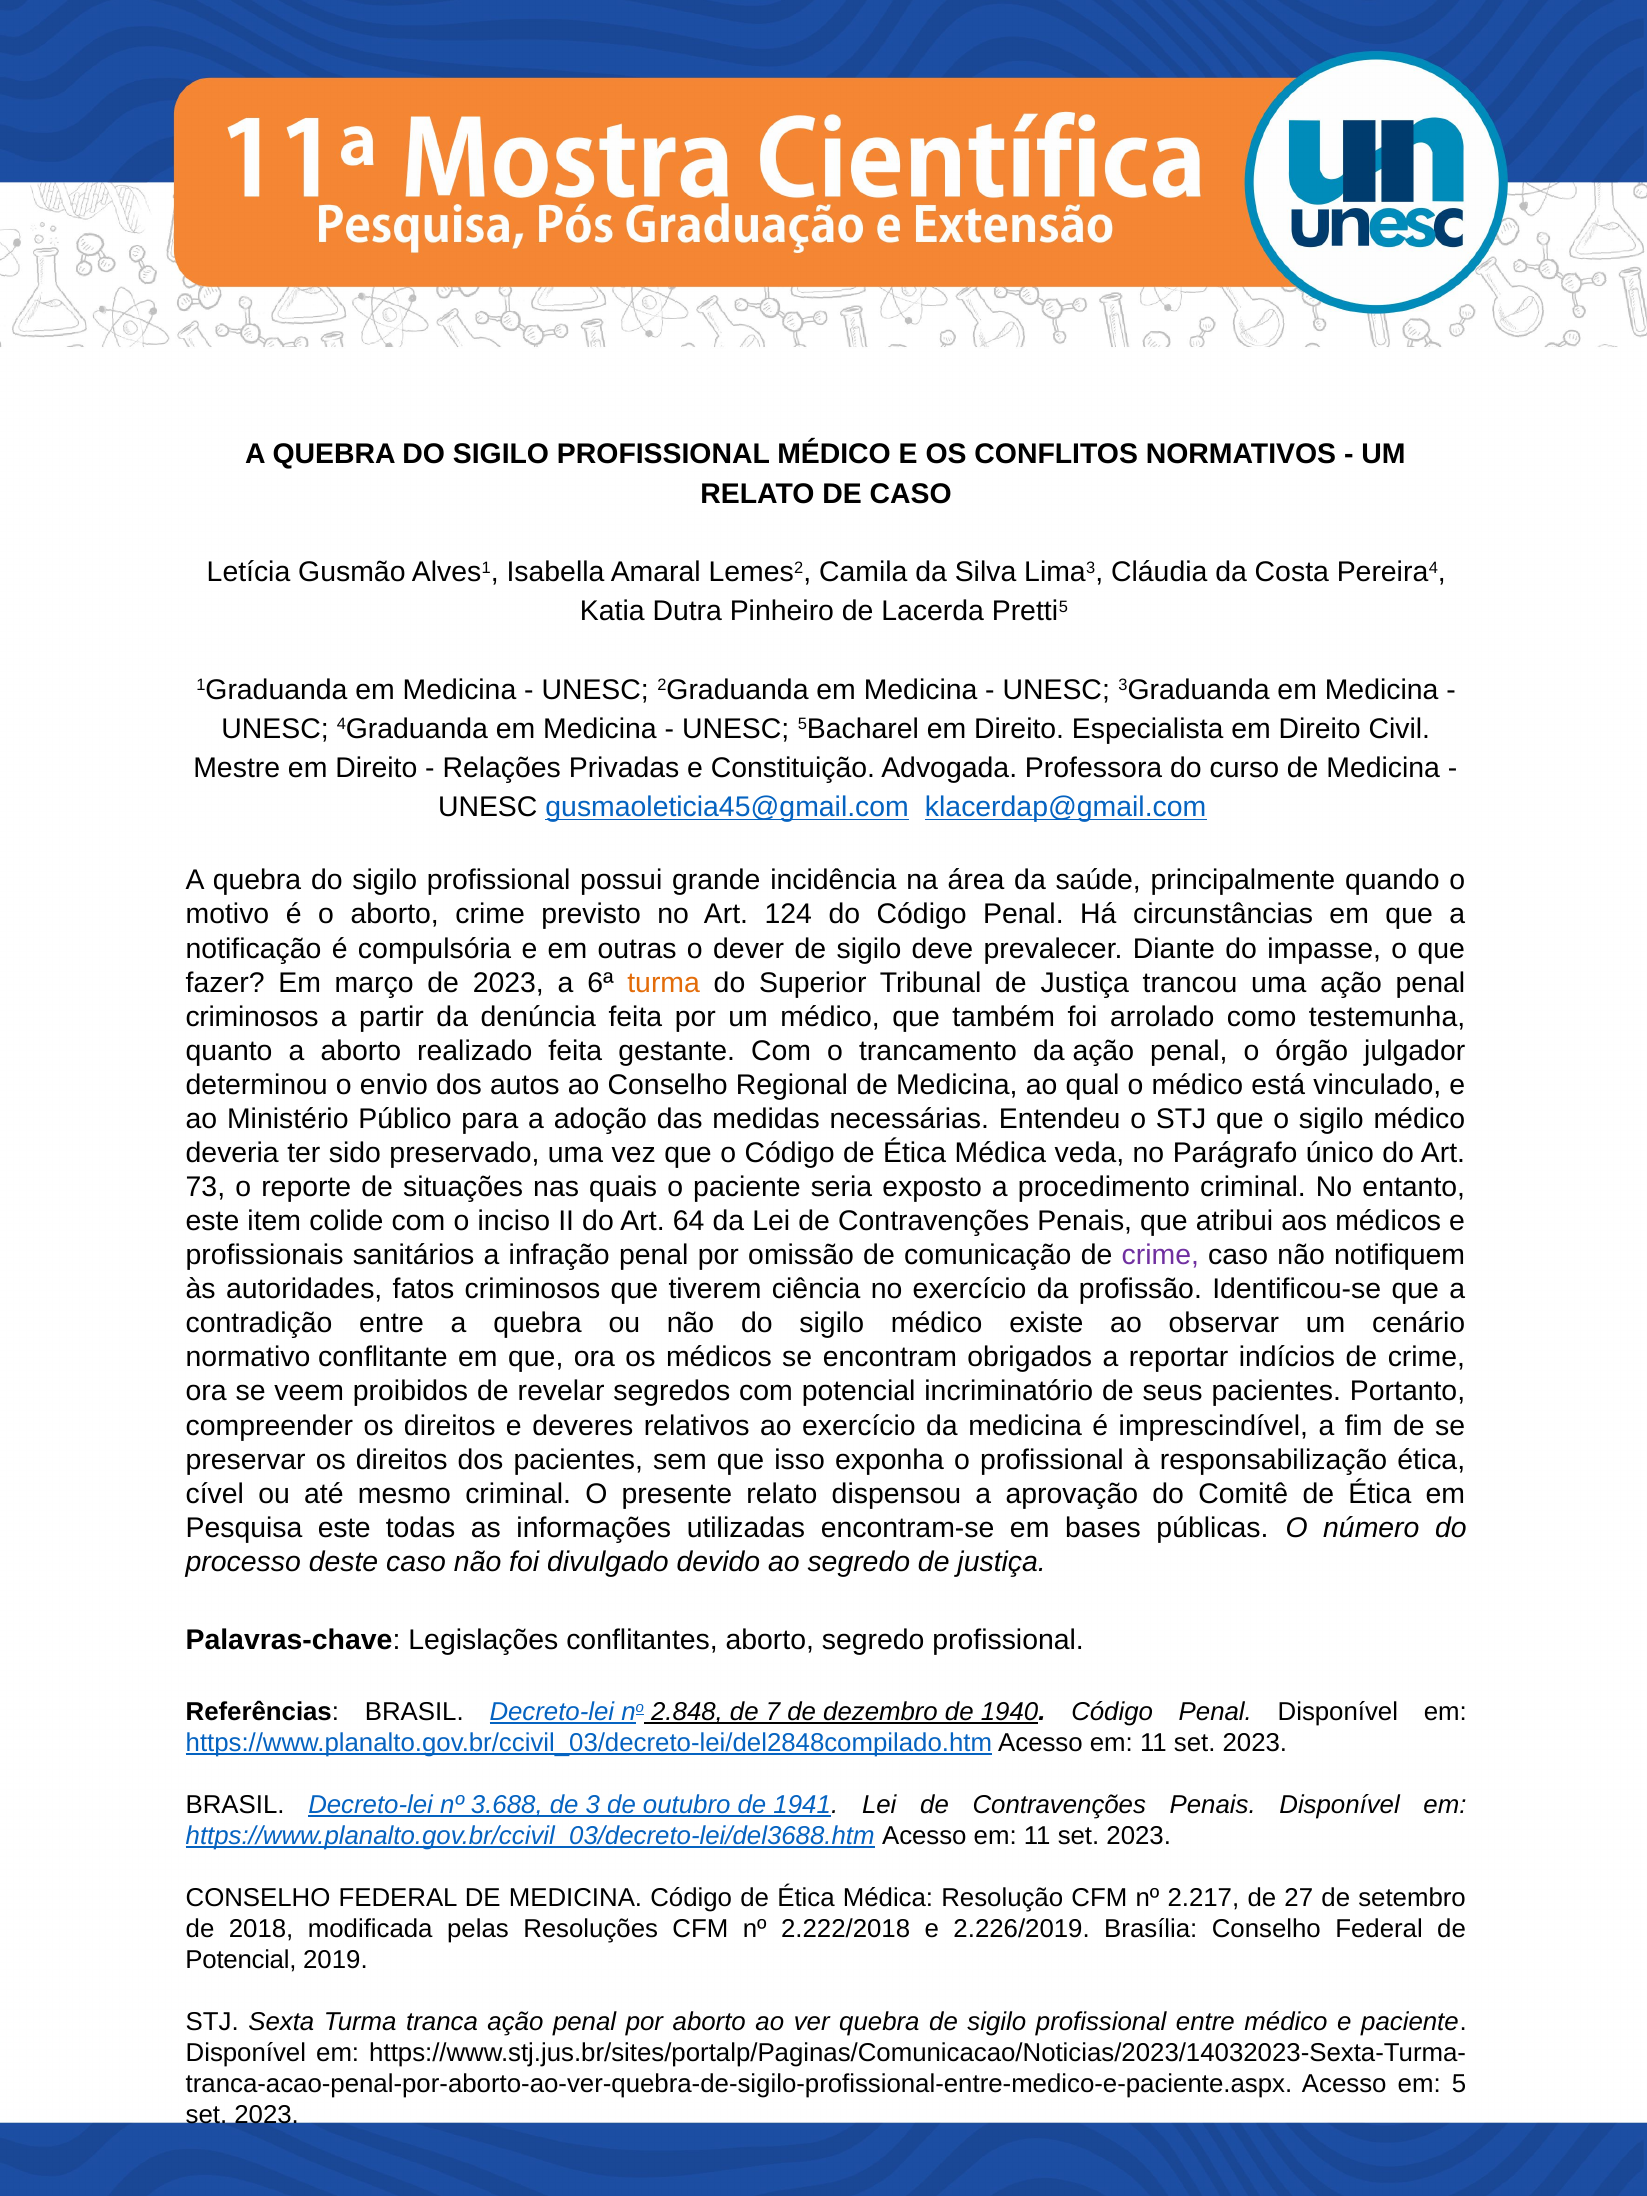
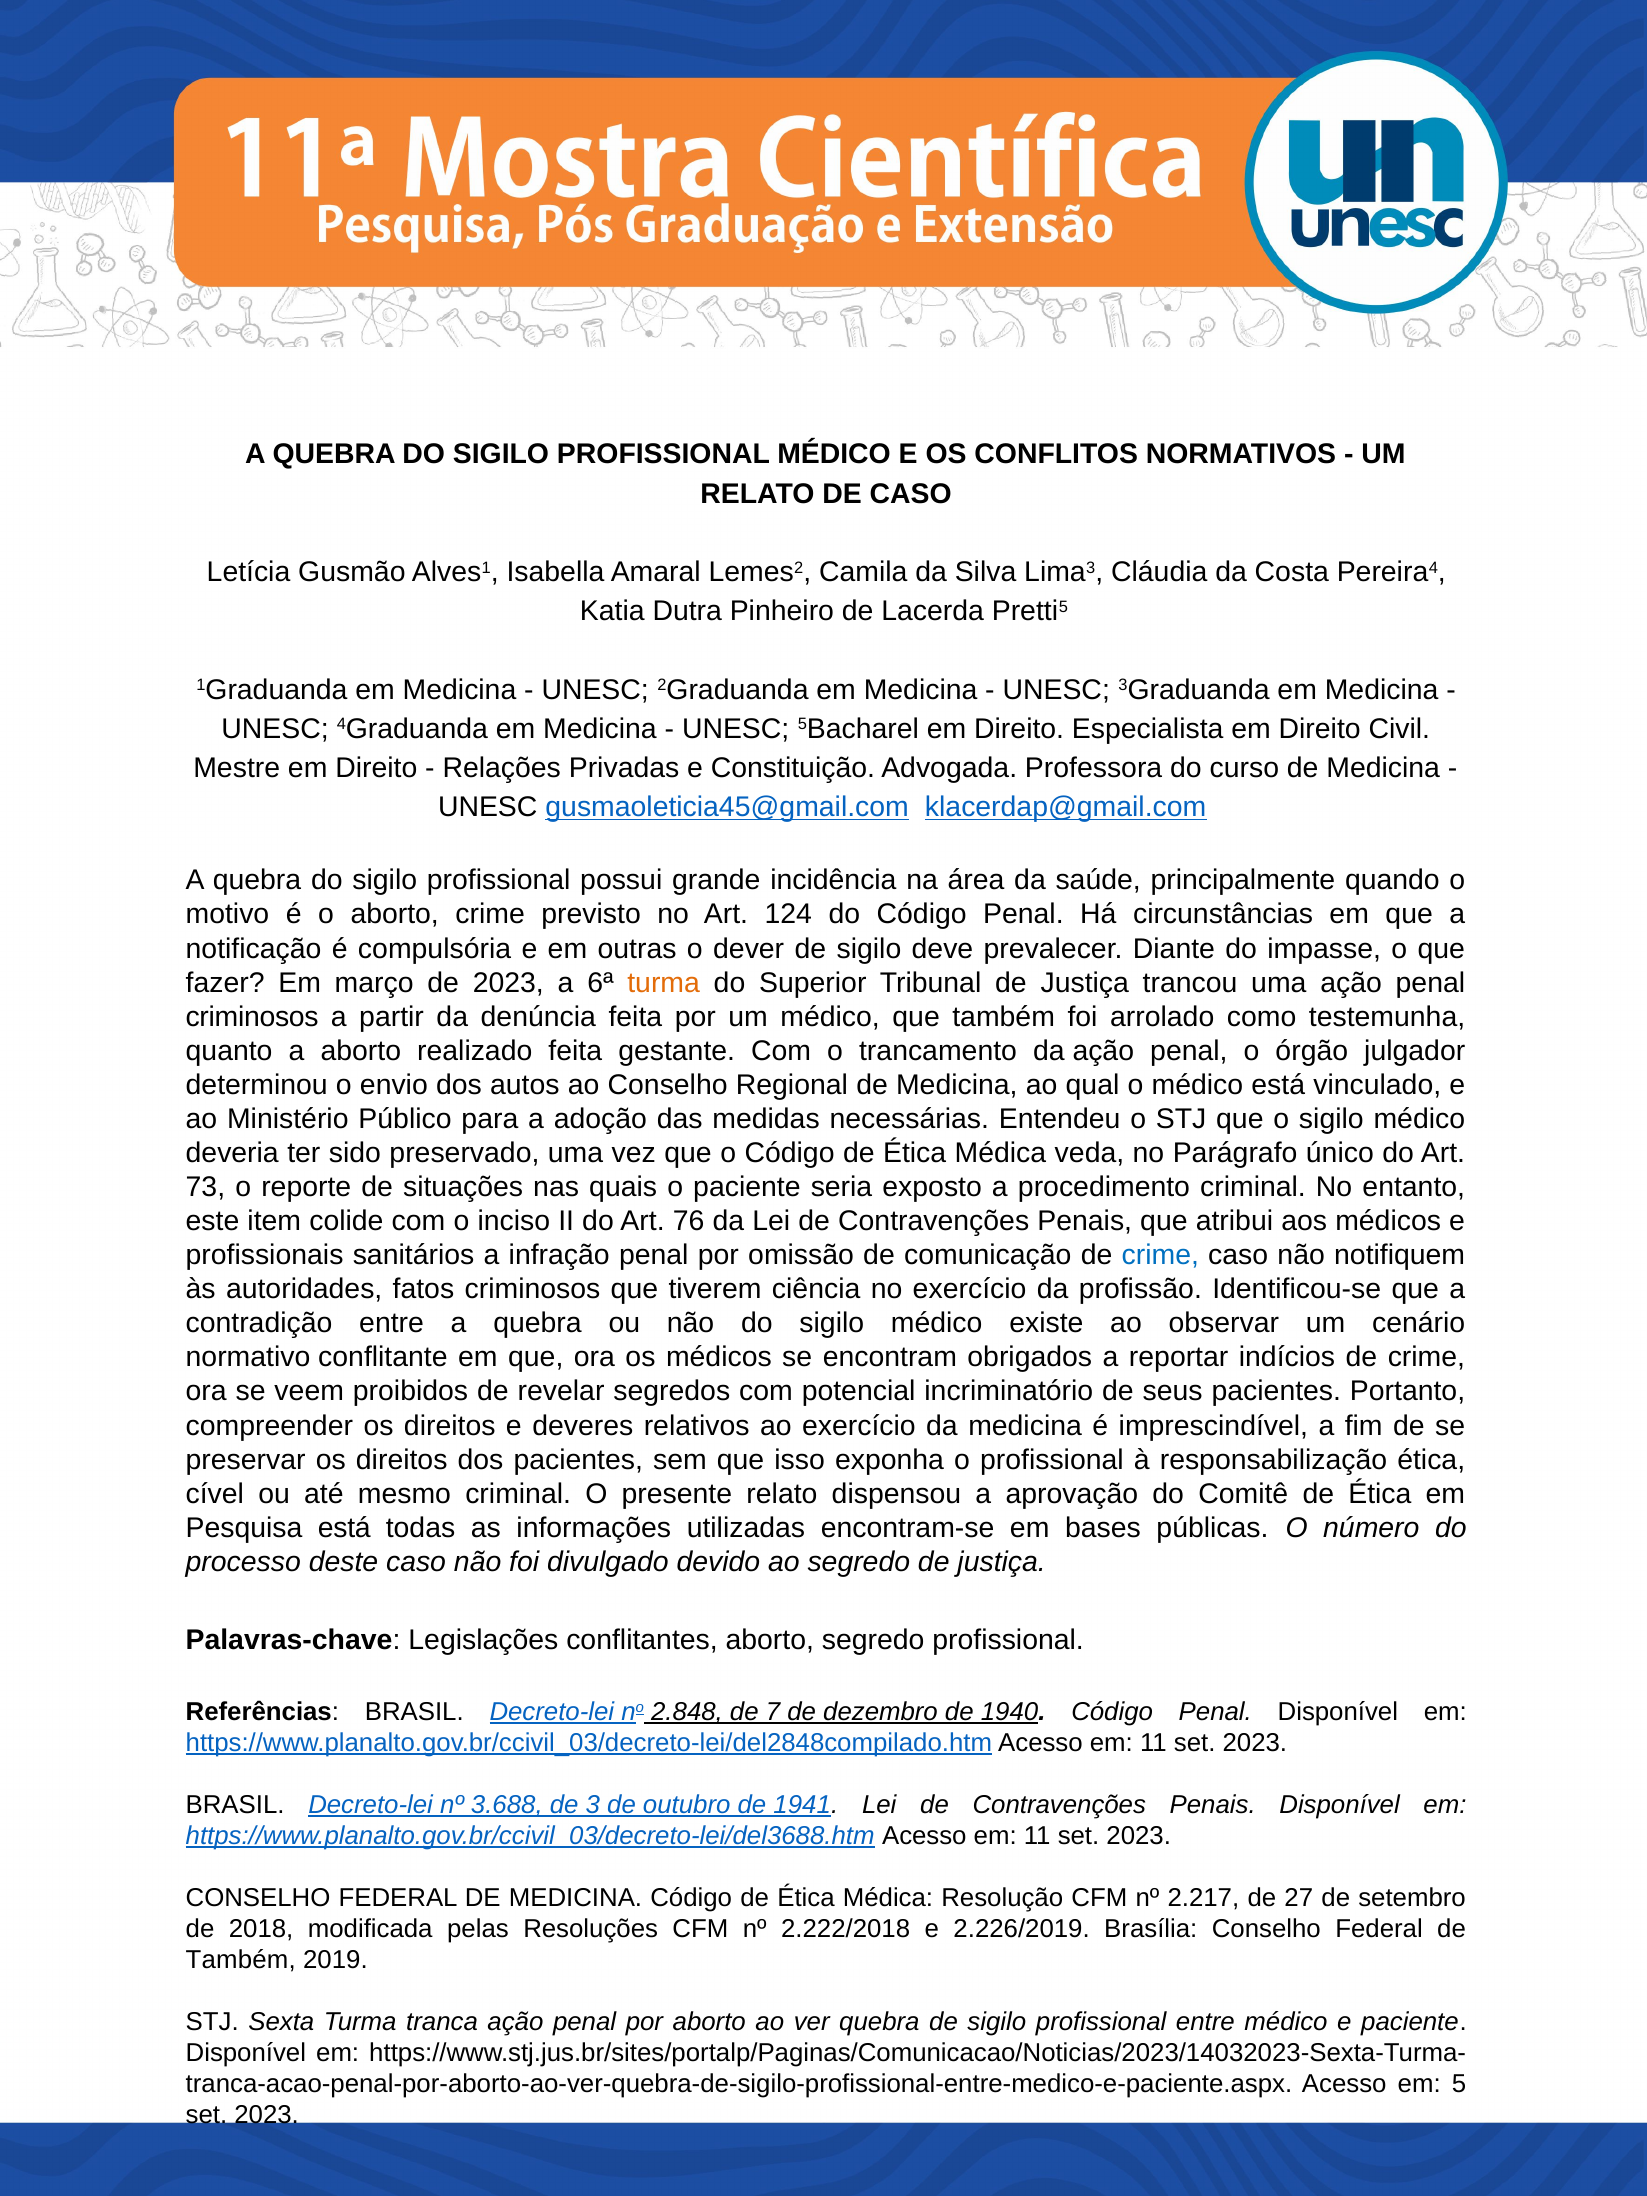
64: 64 -> 76
crime at (1160, 1255) colour: purple -> blue
Pesquisa este: este -> está
Potencial at (241, 1960): Potencial -> Também
